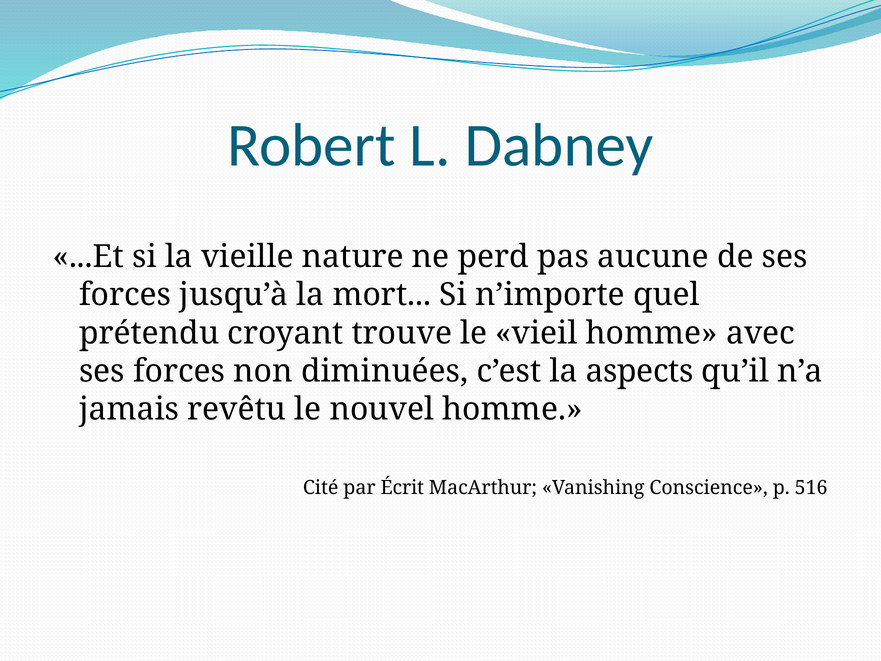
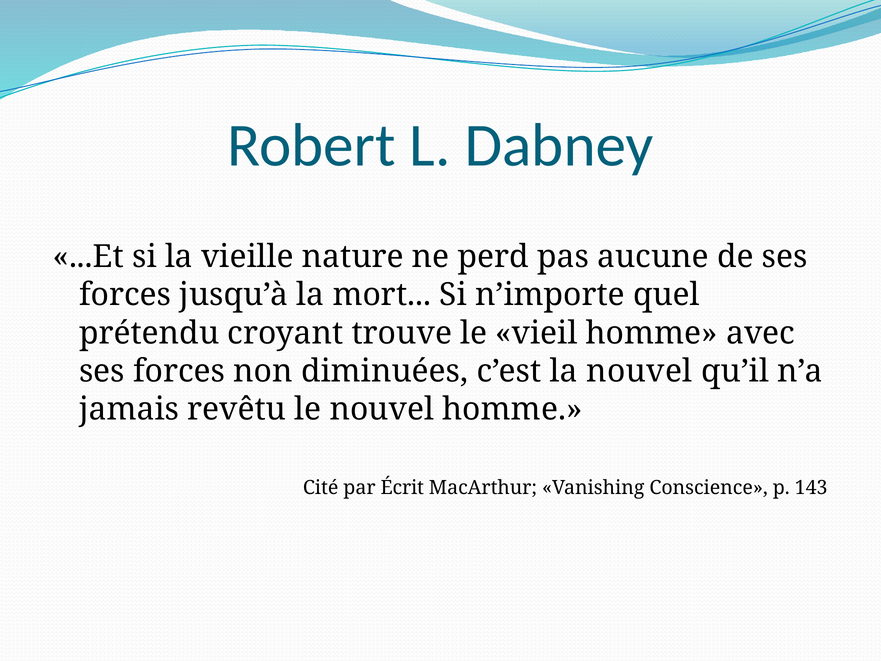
la aspects: aspects -> nouvel
516: 516 -> 143
